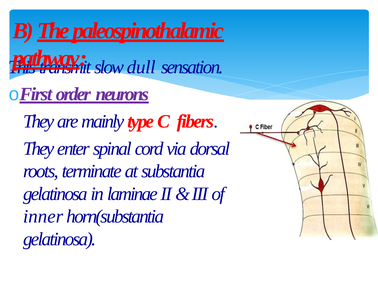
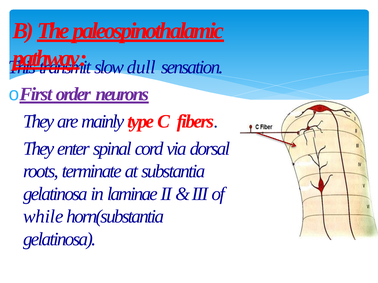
inner: inner -> while
